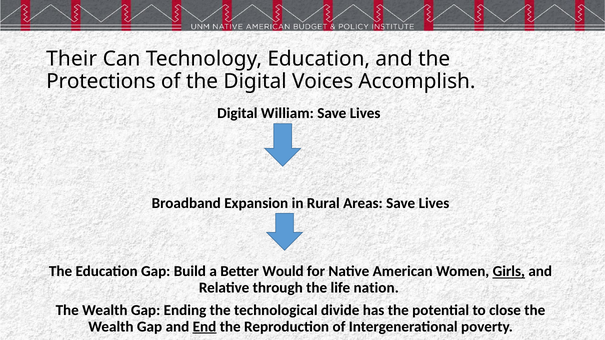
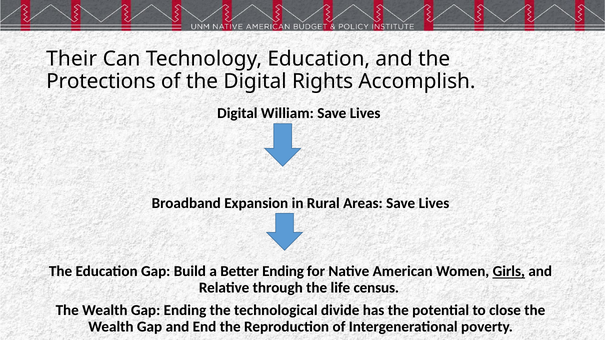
Voices: Voices -> Rights
Better Would: Would -> Ending
nation: nation -> census
End underline: present -> none
